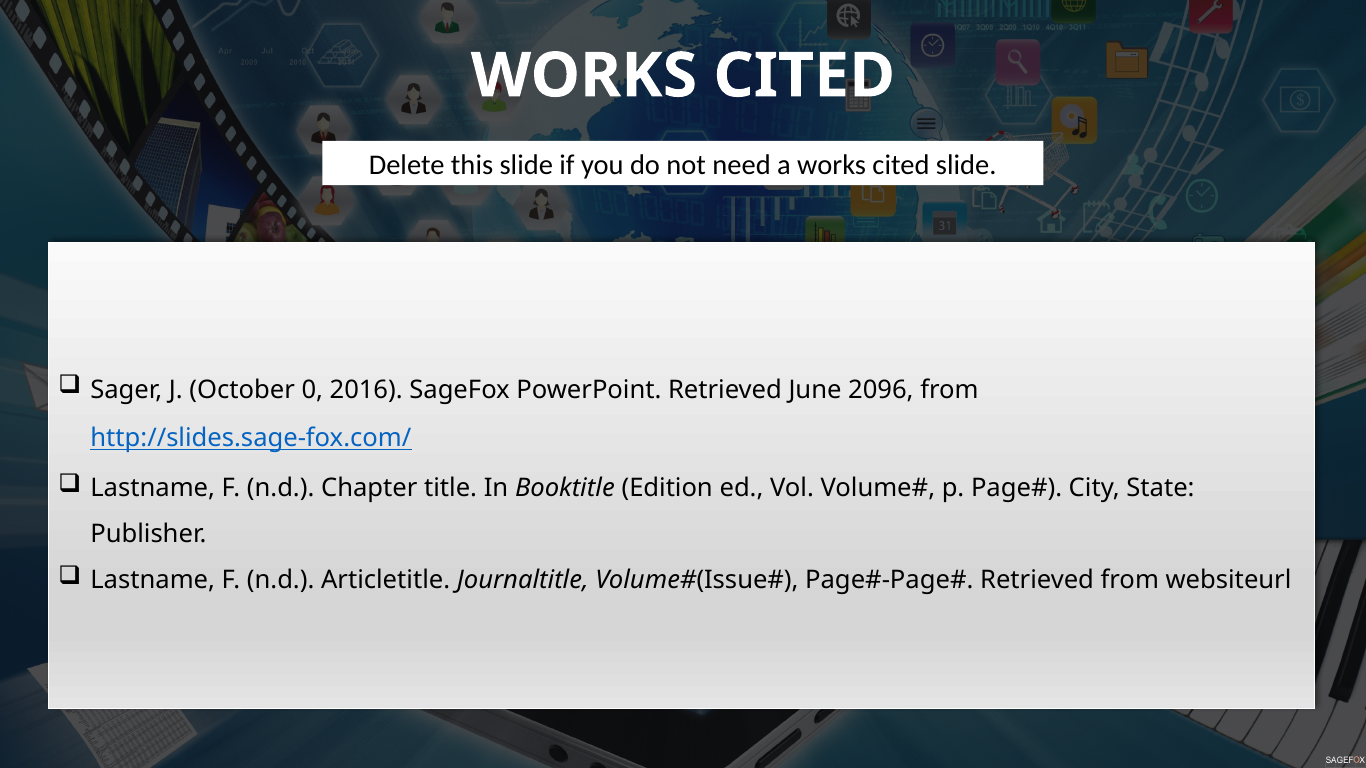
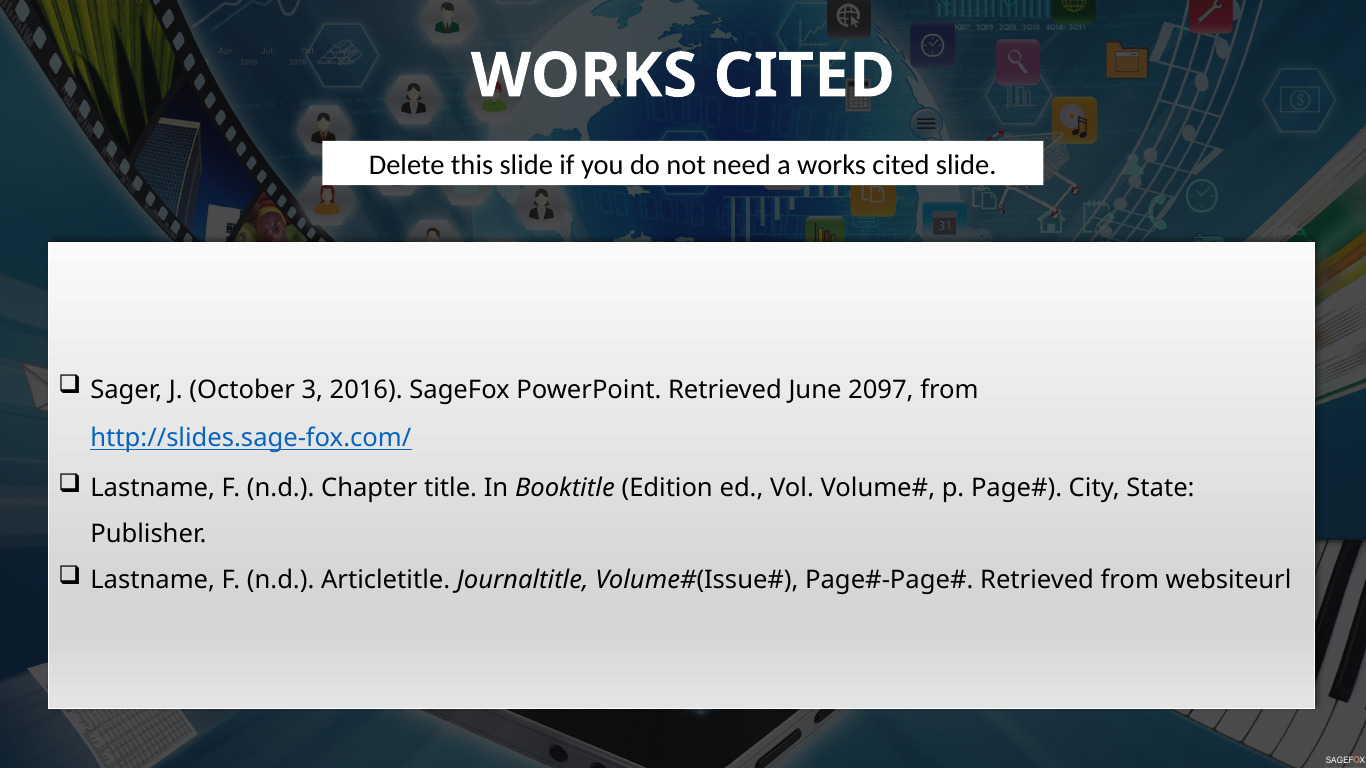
0: 0 -> 3
2096: 2096 -> 2097
